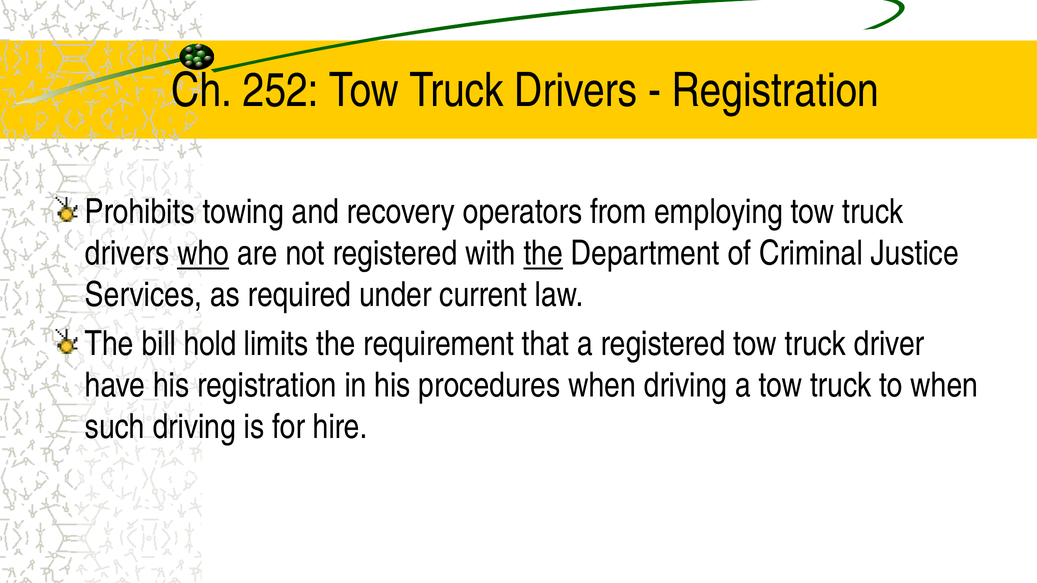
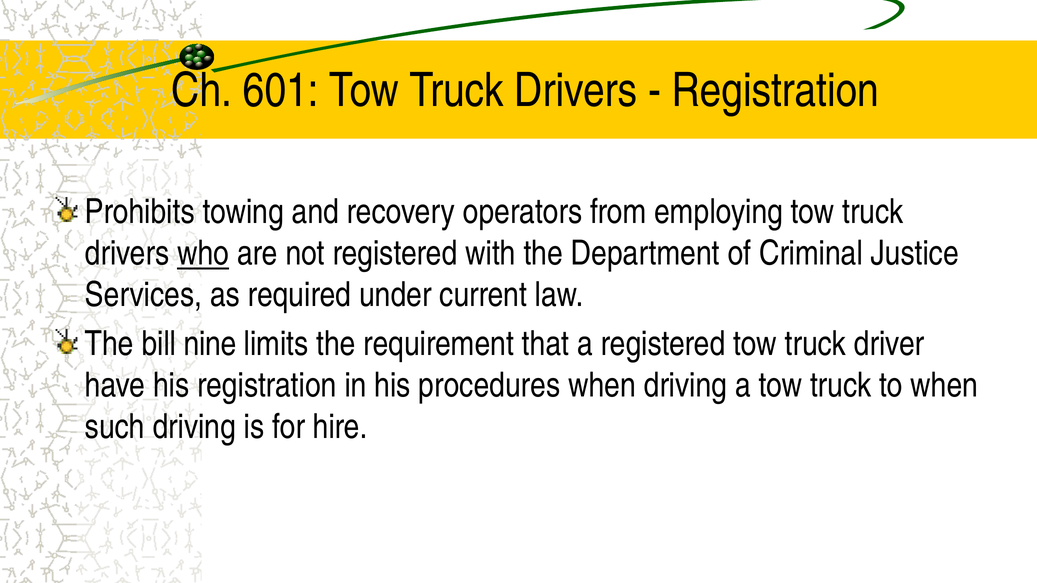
252: 252 -> 601
the at (543, 254) underline: present -> none
hold: hold -> nine
